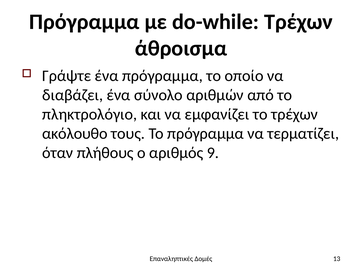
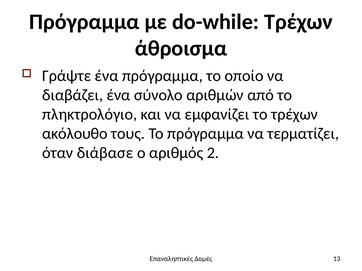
πλήθους: πλήθους -> διάβασε
9: 9 -> 2
